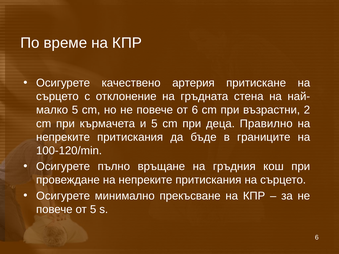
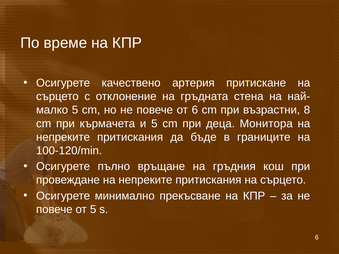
2: 2 -> 8
Правилно: Правилно -> Монитора
